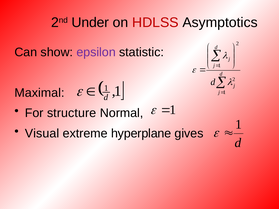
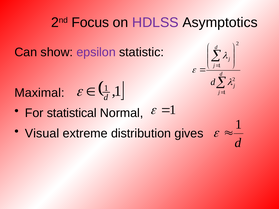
Under: Under -> Focus
HDLSS colour: red -> purple
structure: structure -> statistical
hyperplane: hyperplane -> distribution
